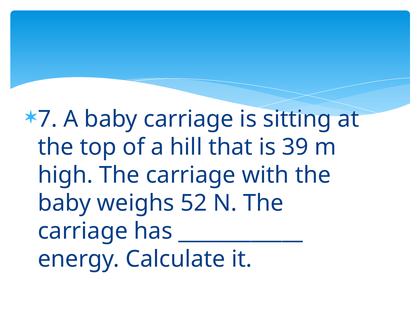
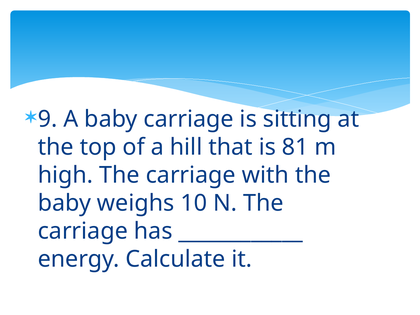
7: 7 -> 9
39: 39 -> 81
52: 52 -> 10
